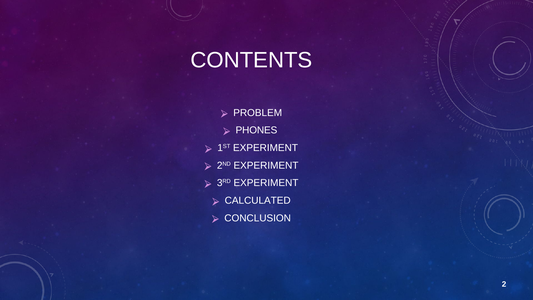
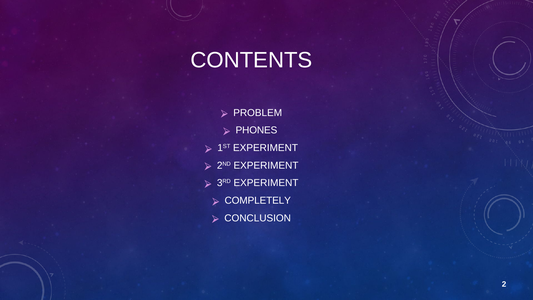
CALCULATED: CALCULATED -> COMPLETELY
